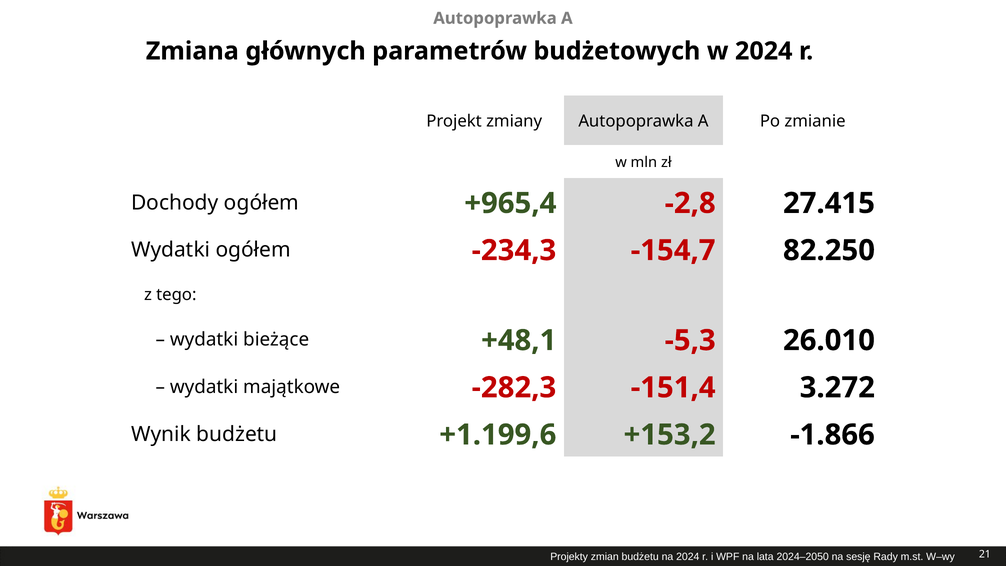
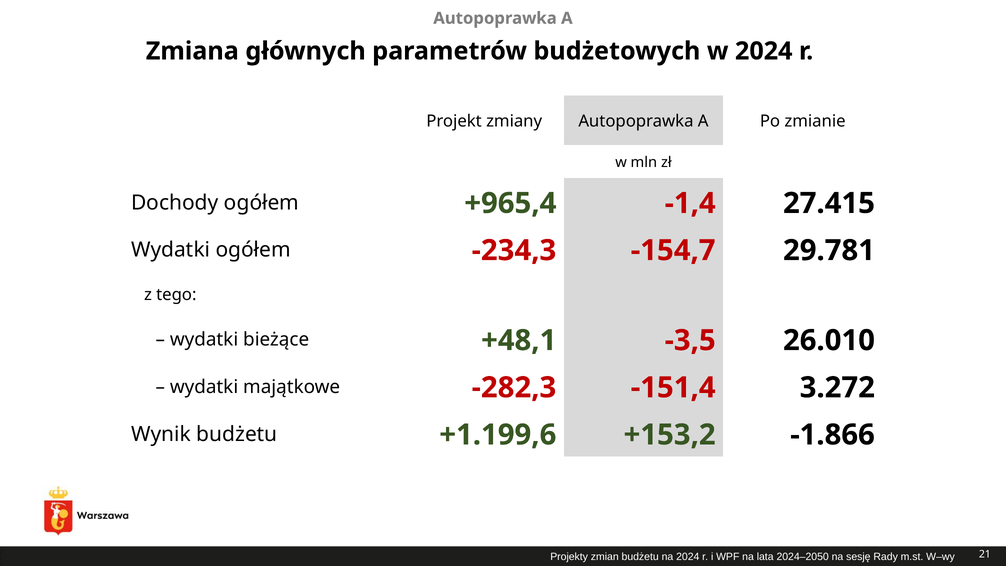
-2,8: -2,8 -> -1,4
82.250: 82.250 -> 29.781
-5,3: -5,3 -> -3,5
